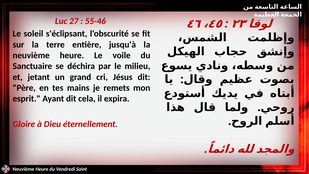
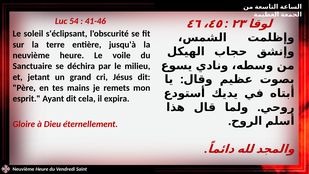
27: 27 -> 54
55-46: 55-46 -> 41-46
